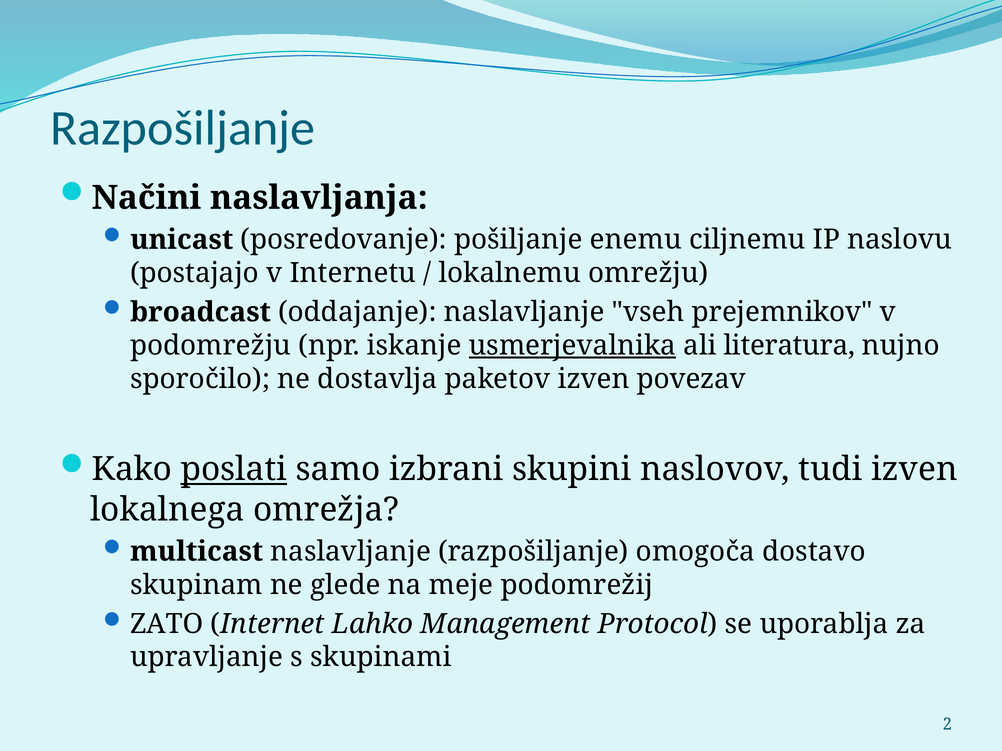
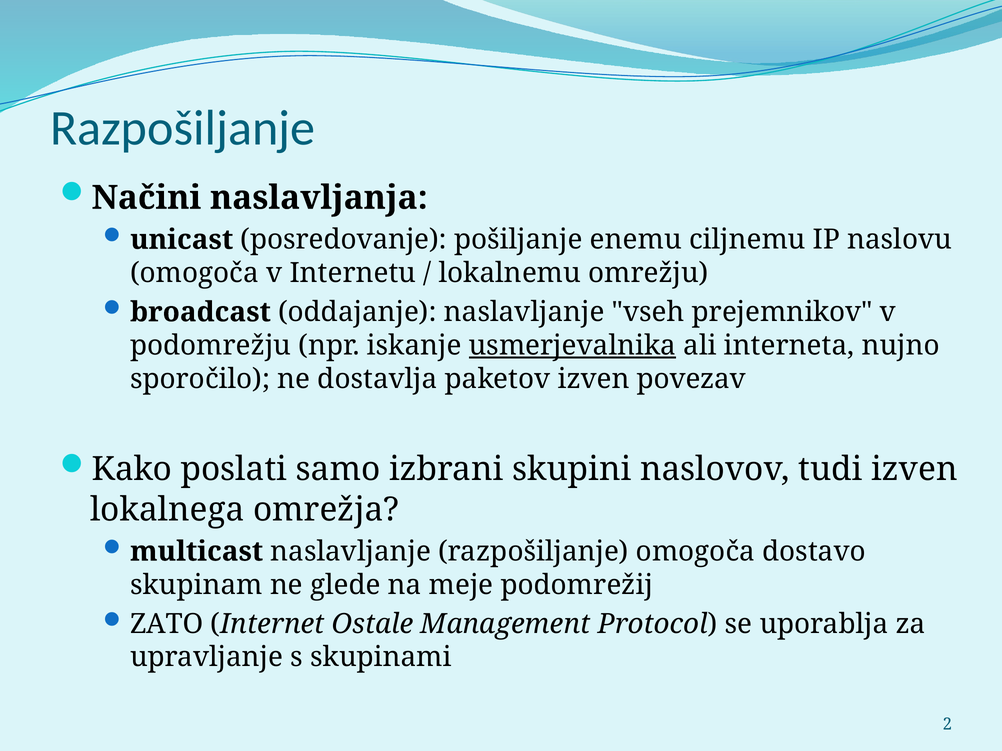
postajajo at (195, 273): postajajo -> omogoča
literatura: literatura -> interneta
poslati underline: present -> none
Lahko: Lahko -> Ostale
